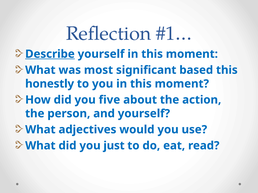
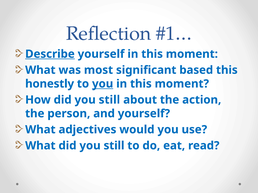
you at (103, 84) underline: none -> present
How did you five: five -> still
What did you just: just -> still
